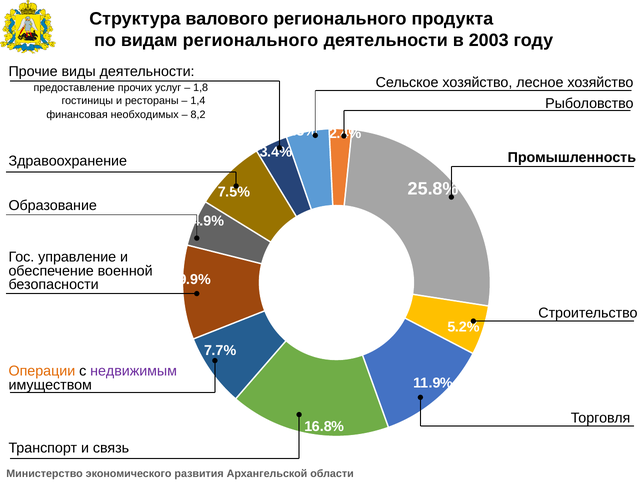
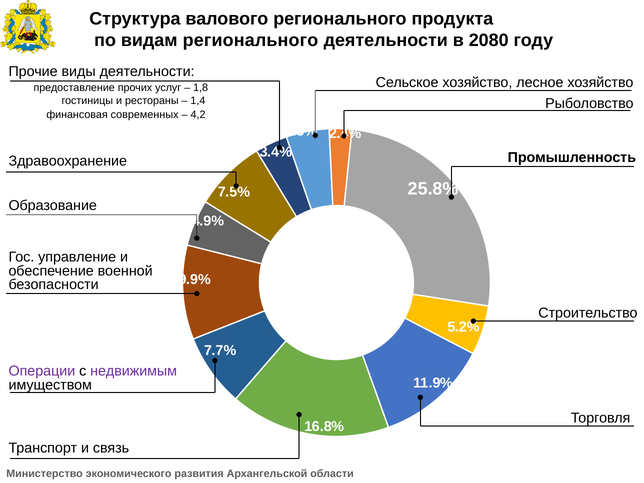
2003: 2003 -> 2080
необходимых: необходимых -> современных
8,2: 8,2 -> 4,2
Операции colour: orange -> purple
